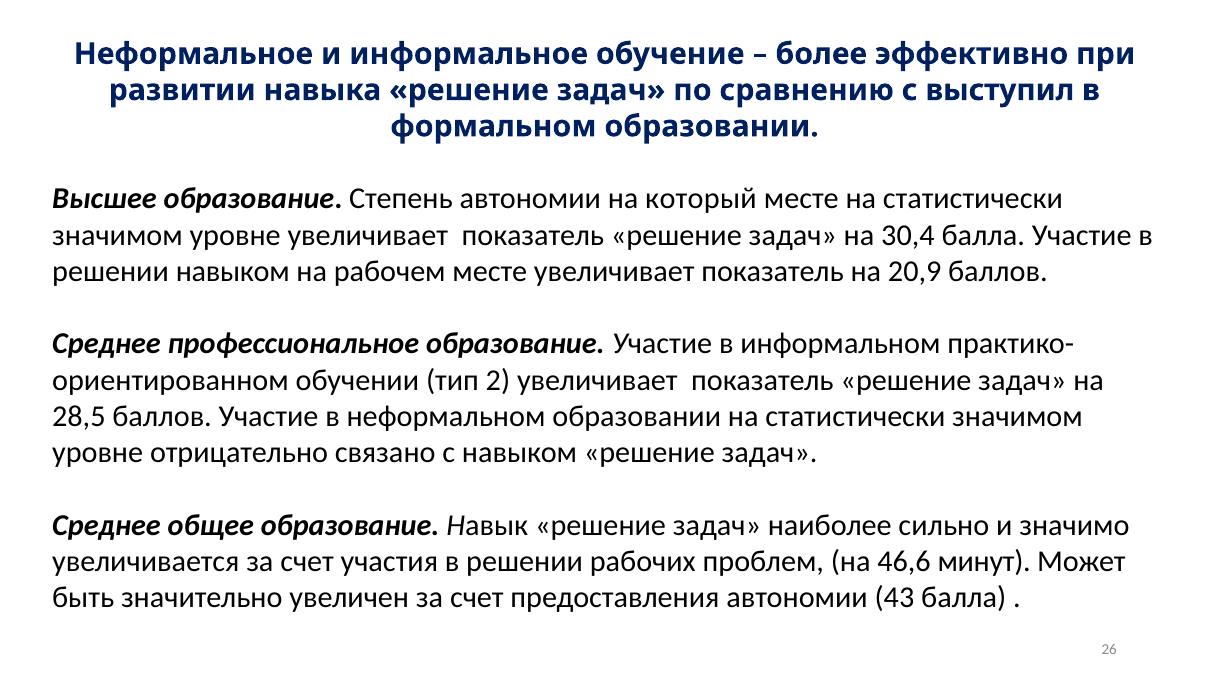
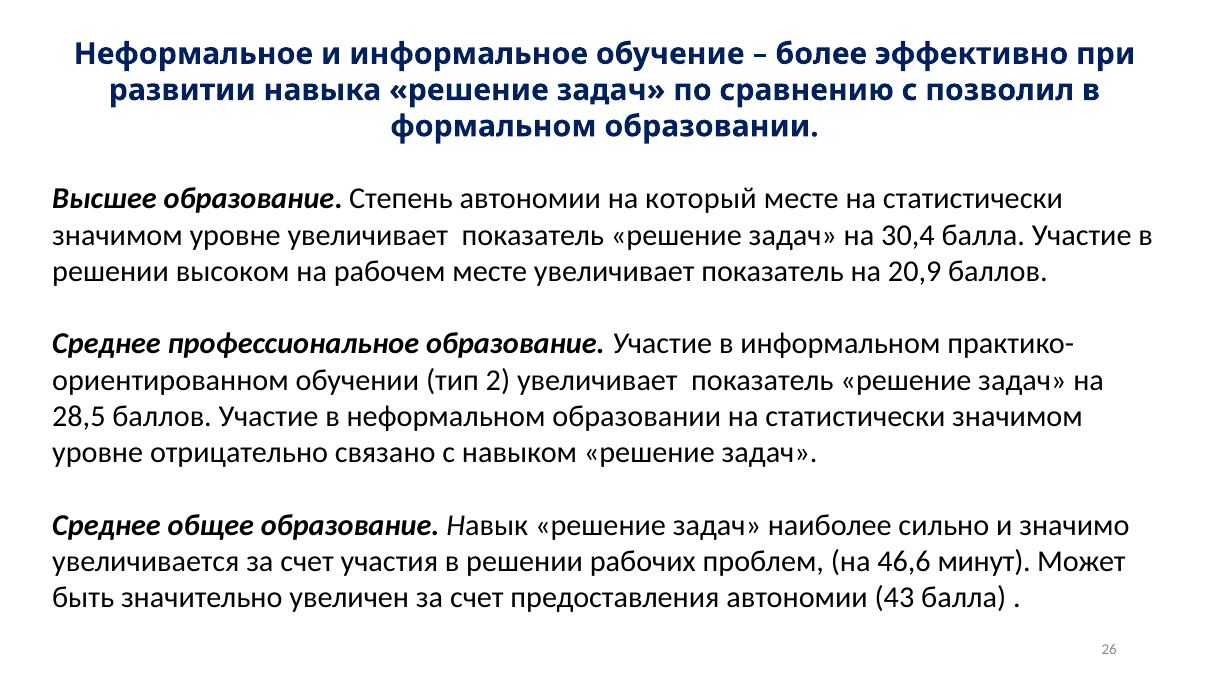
выступил: выступил -> позволил
решении навыком: навыком -> высоком
